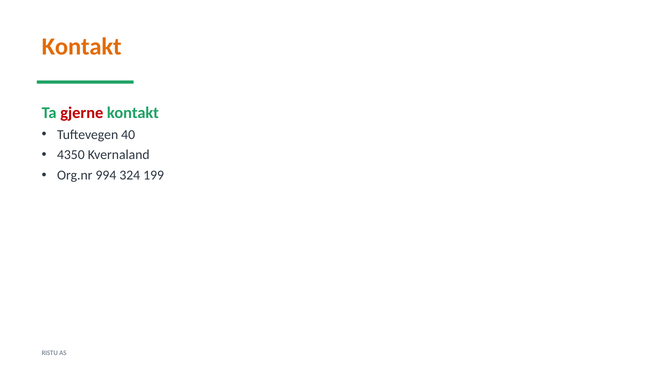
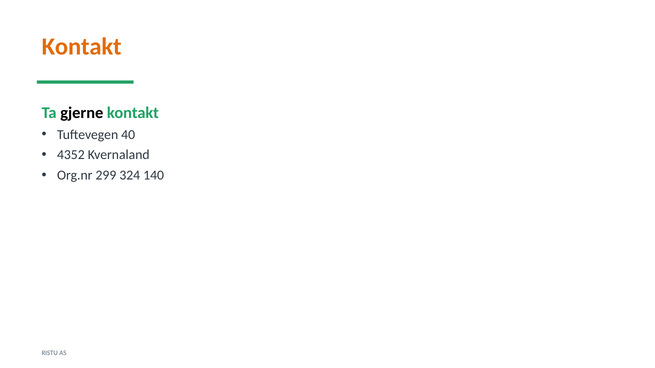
gjerne colour: red -> black
4350: 4350 -> 4352
994: 994 -> 299
199: 199 -> 140
